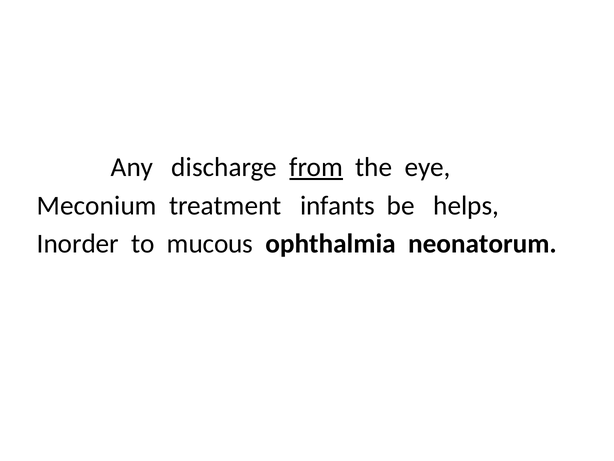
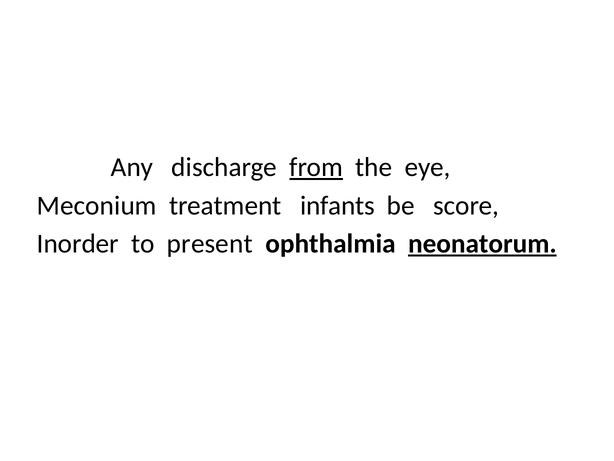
helps: helps -> score
mucous: mucous -> present
neonatorum underline: none -> present
